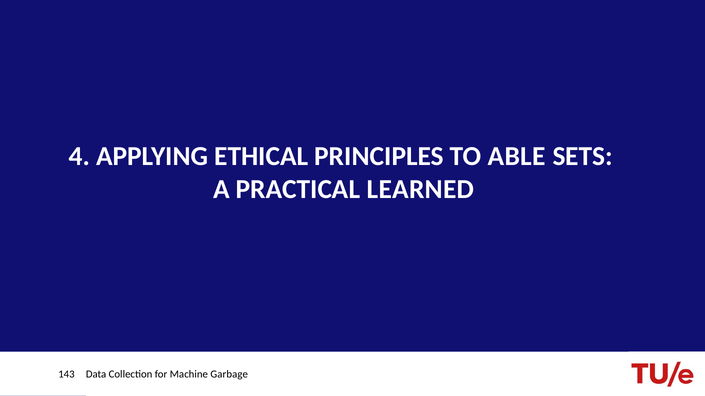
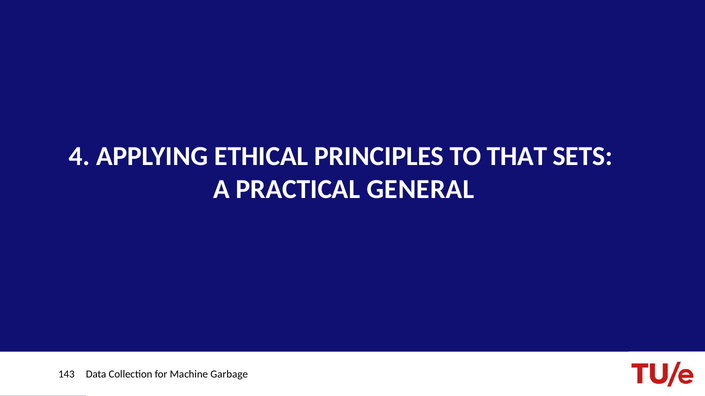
ABLE: ABLE -> THAT
LEARNED: LEARNED -> GENERAL
